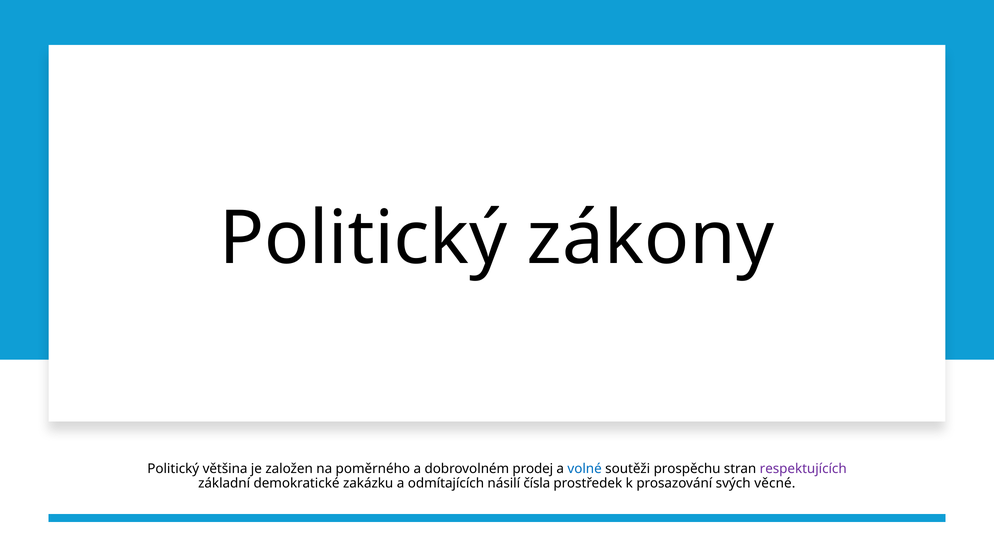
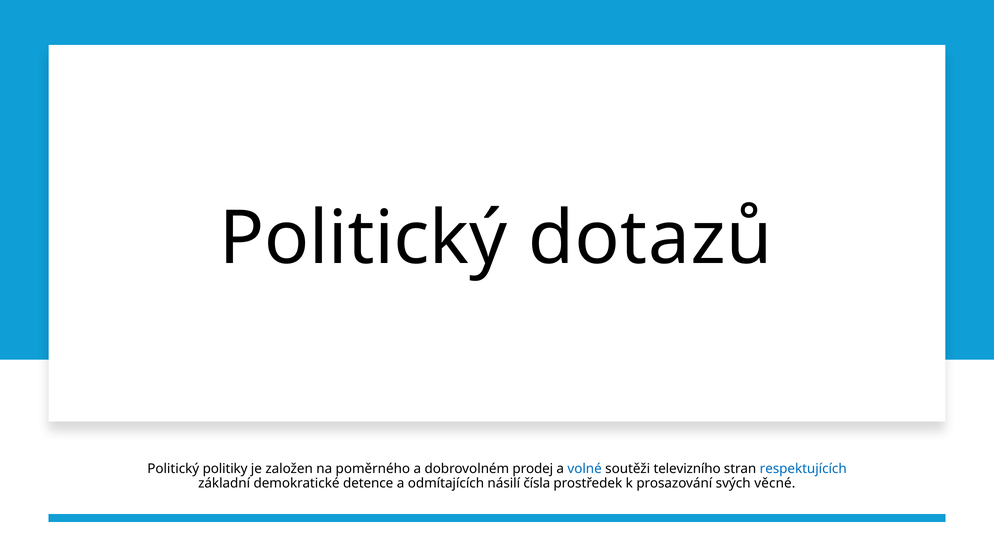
zákony: zákony -> dotazů
většina: většina -> politiky
prospěchu: prospěchu -> televizního
respektujících colour: purple -> blue
zakázku: zakázku -> detence
